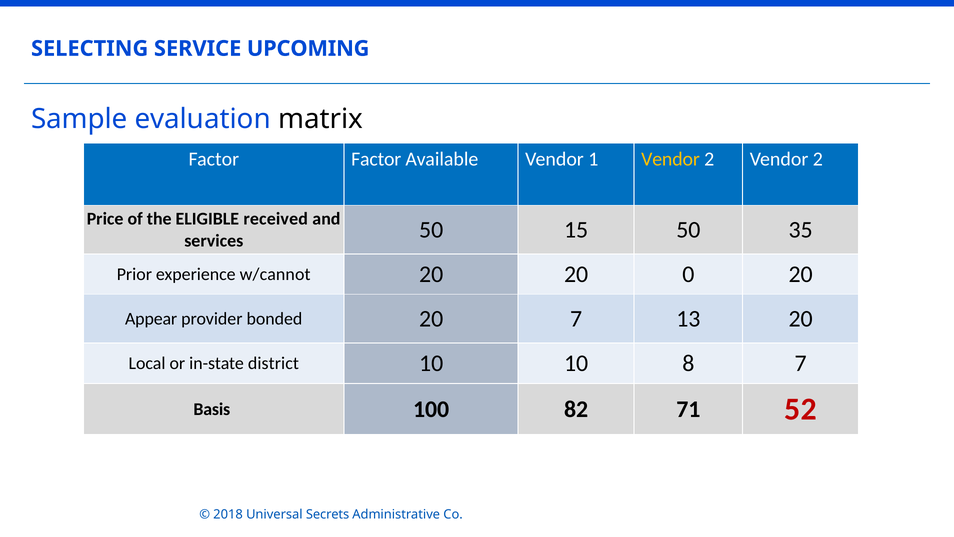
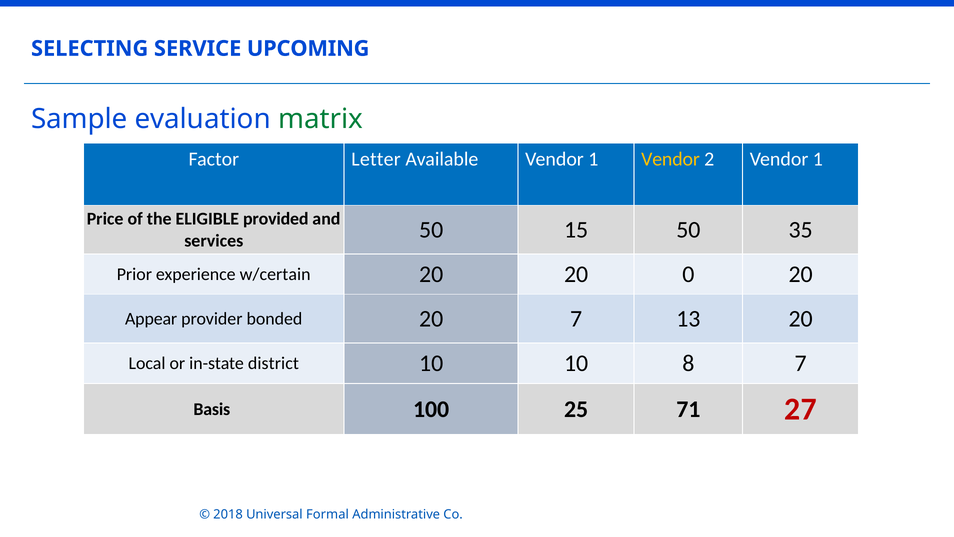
matrix colour: black -> green
Factor Factor: Factor -> Letter
2 Vendor 2: 2 -> 1
received: received -> provided
w/cannot: w/cannot -> w/certain
82: 82 -> 25
52: 52 -> 27
Secrets: Secrets -> Formal
